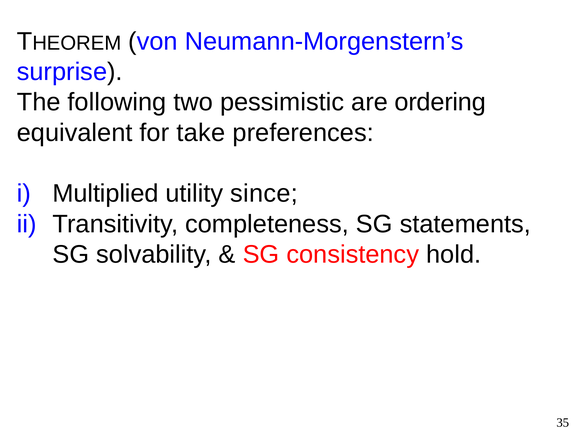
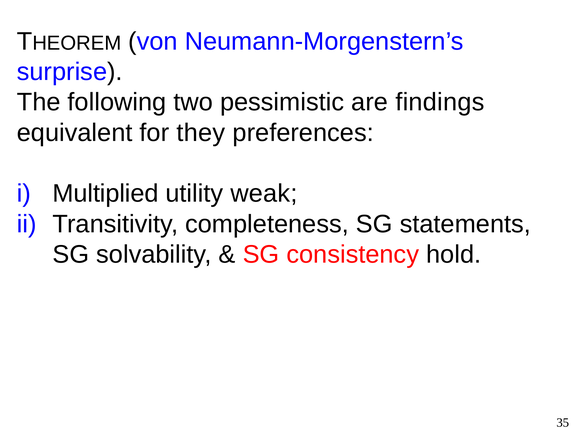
ordering: ordering -> findings
take: take -> they
since: since -> weak
